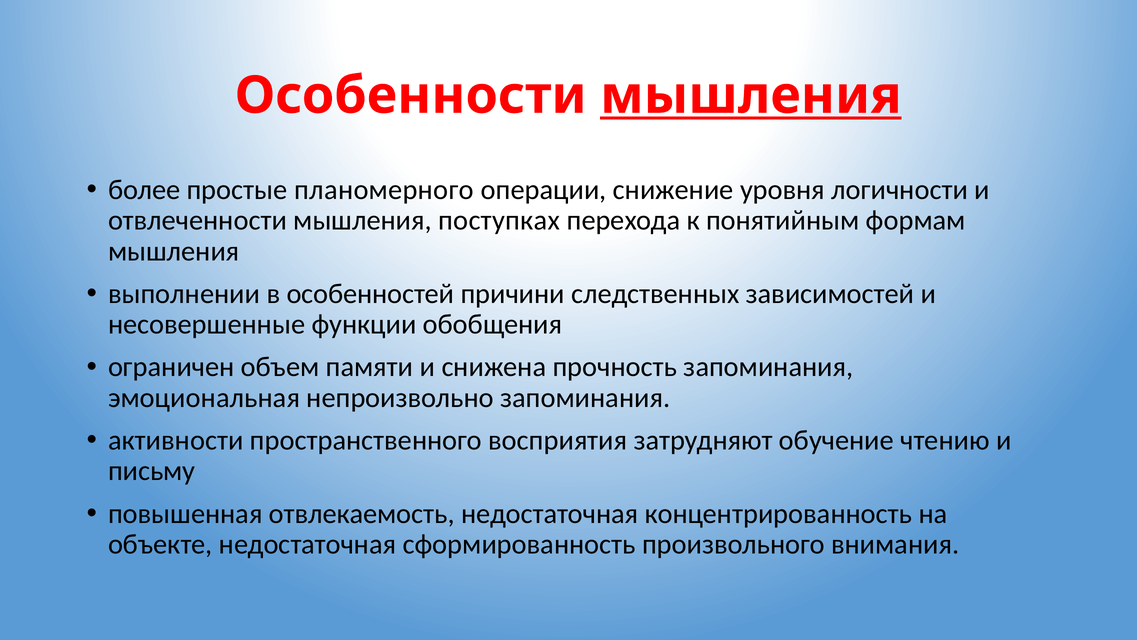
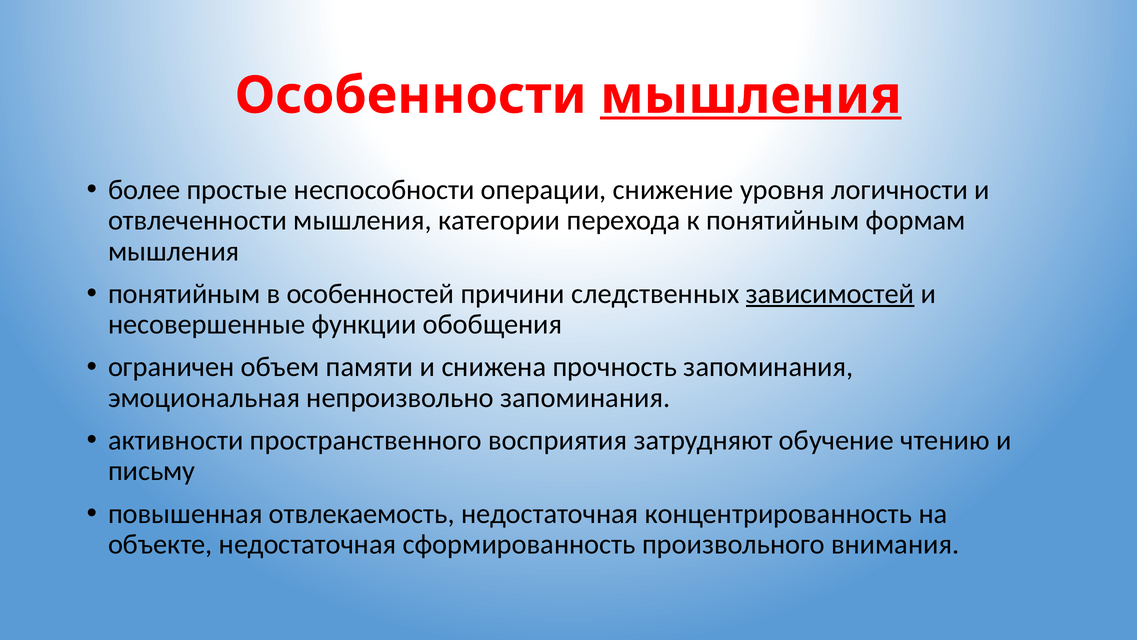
планомерного: планомерного -> неспособности
поступках: поступках -> категории
выполнении at (184, 294): выполнении -> понятийным
зависимостей underline: none -> present
